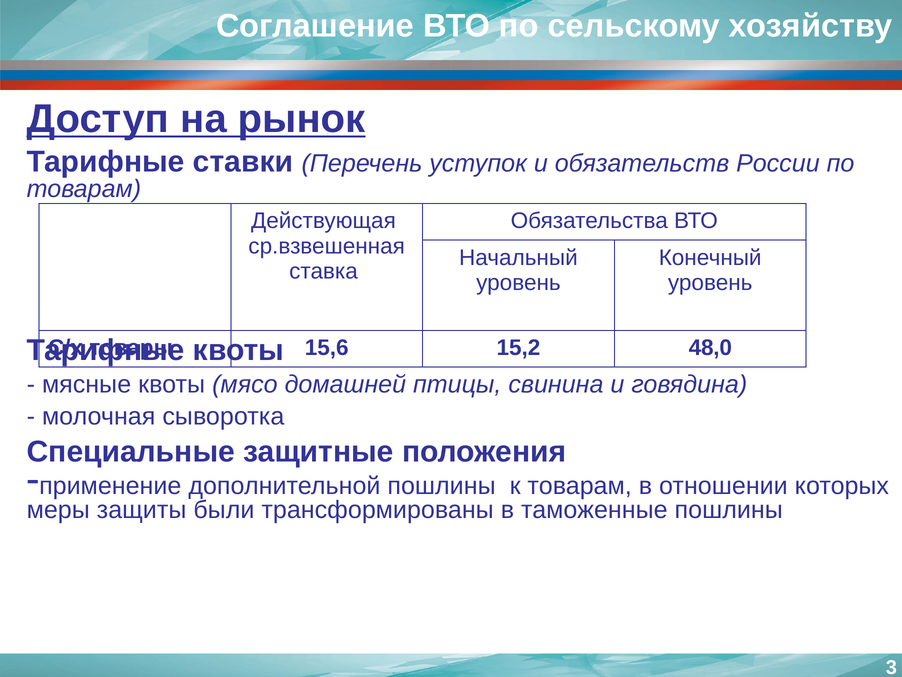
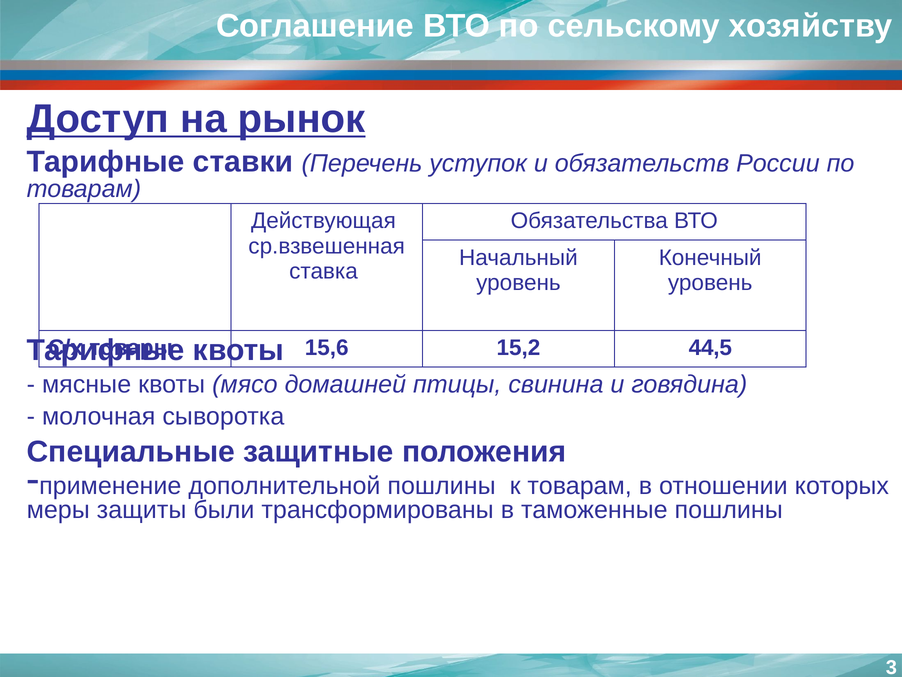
48,0: 48,0 -> 44,5
